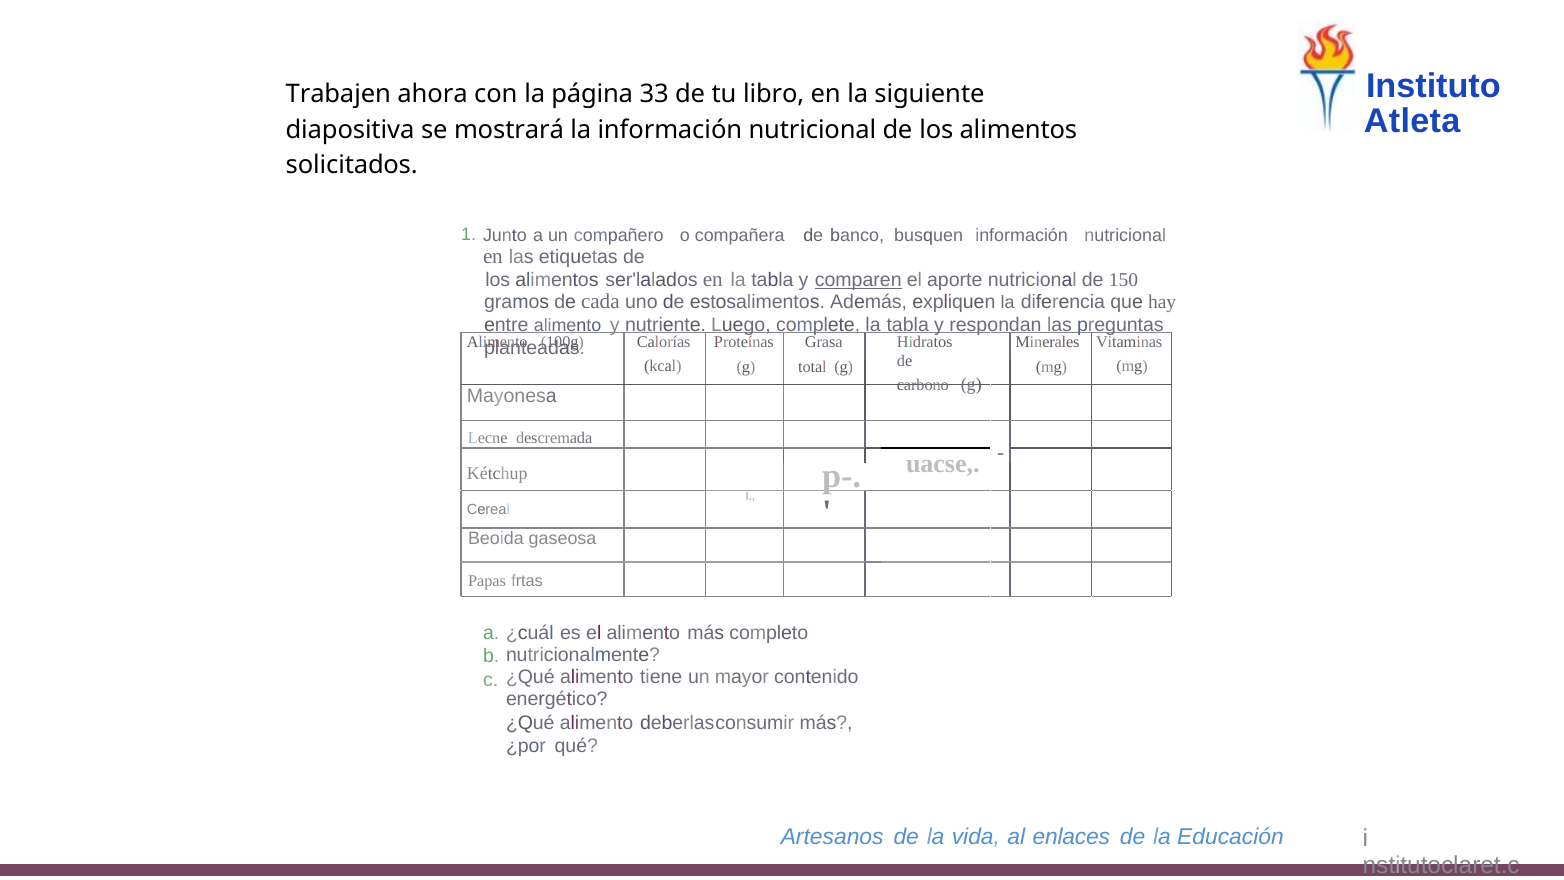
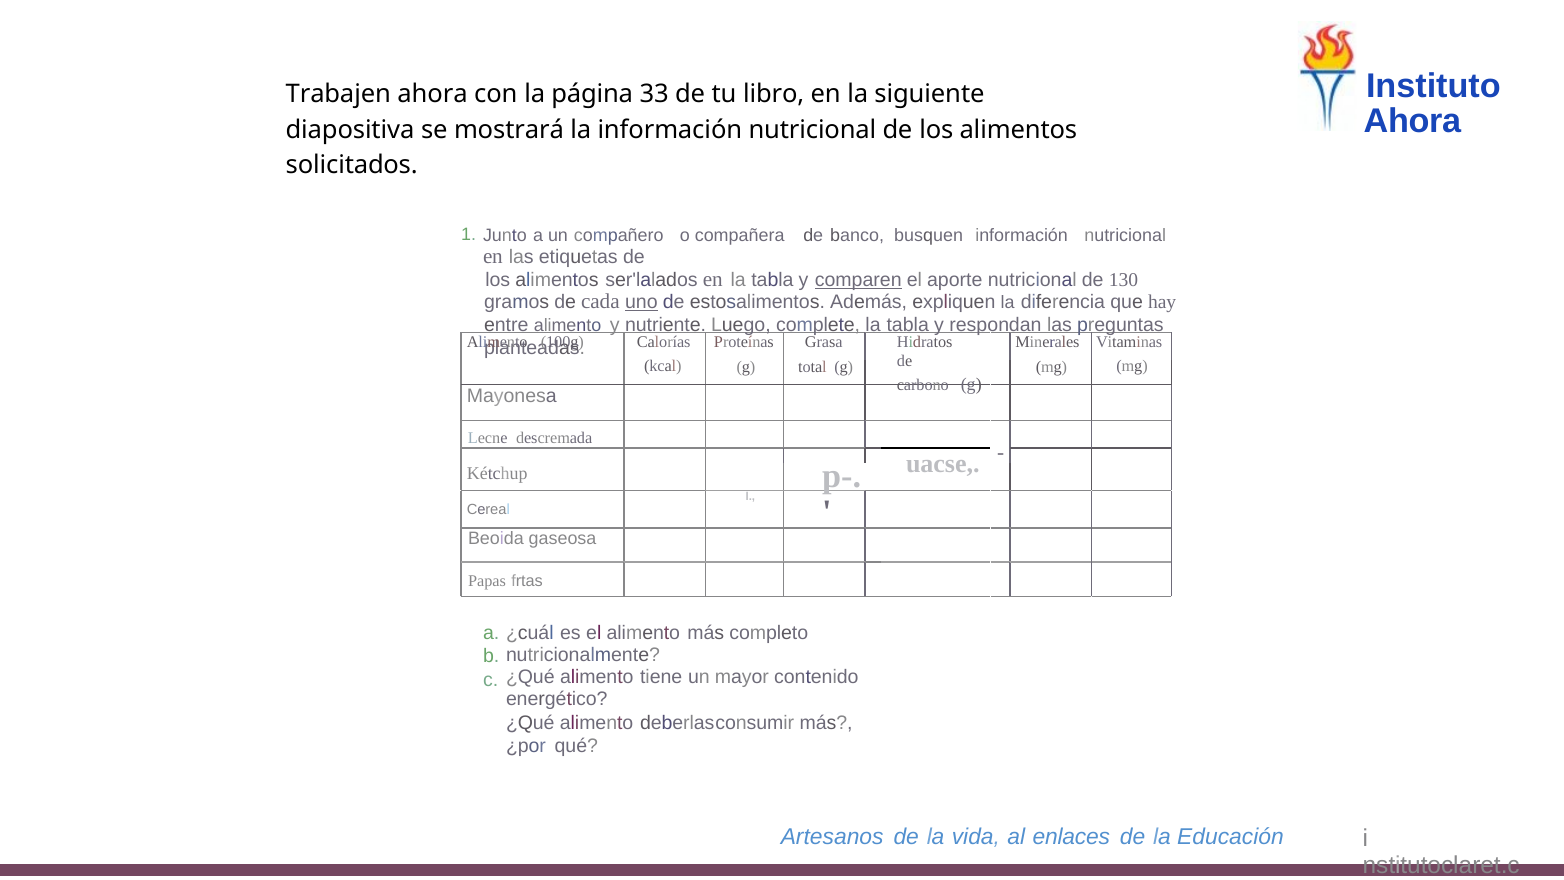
Atleta at (1412, 121): Atleta -> Ahora
150: 150 -> 130
uno underline: none -> present
